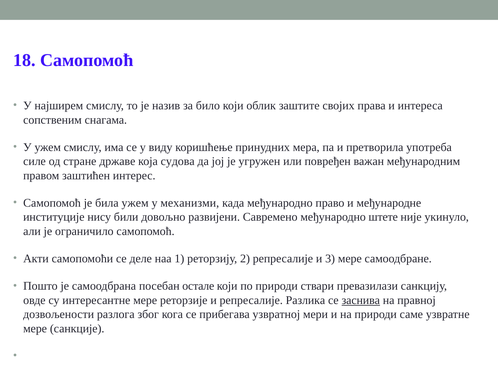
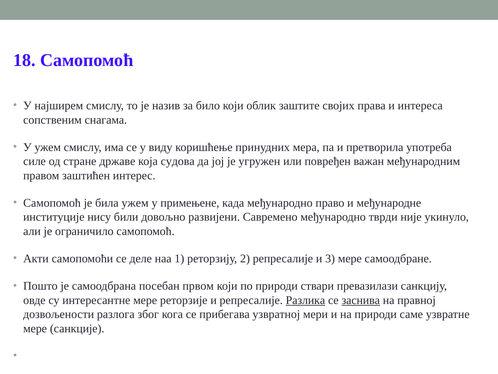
механизми: механизми -> примењене
штете: штете -> тврди
остале: остале -> првом
Разлика underline: none -> present
